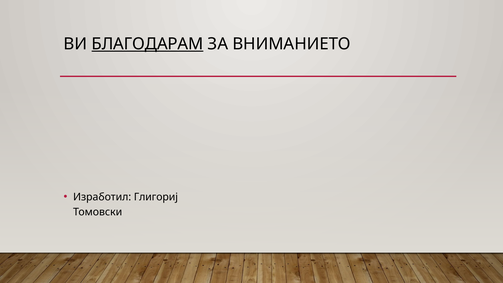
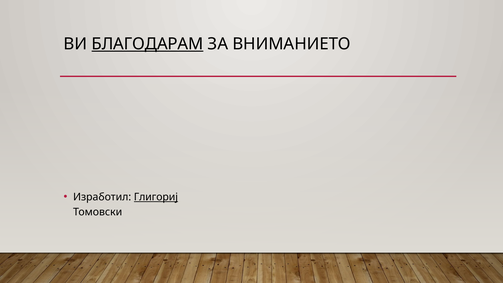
Глигориј underline: none -> present
